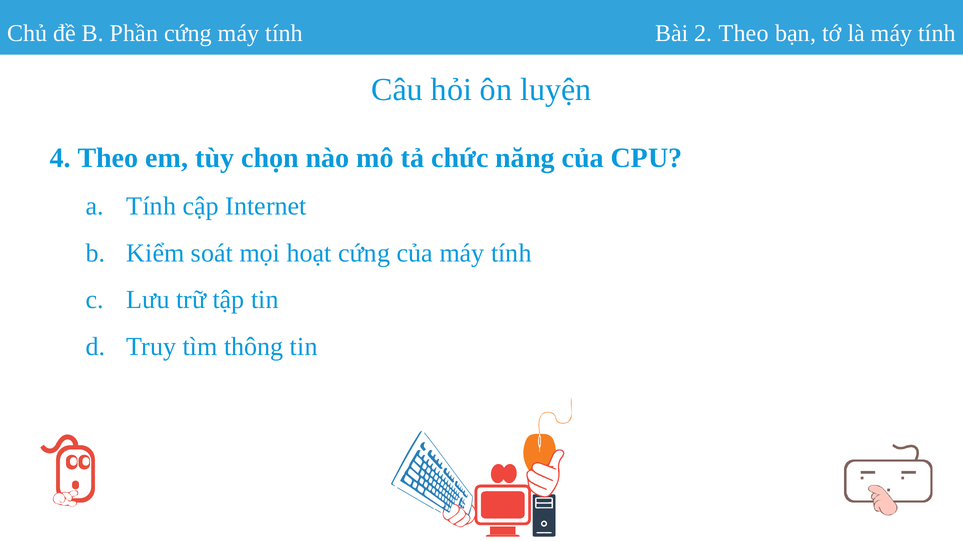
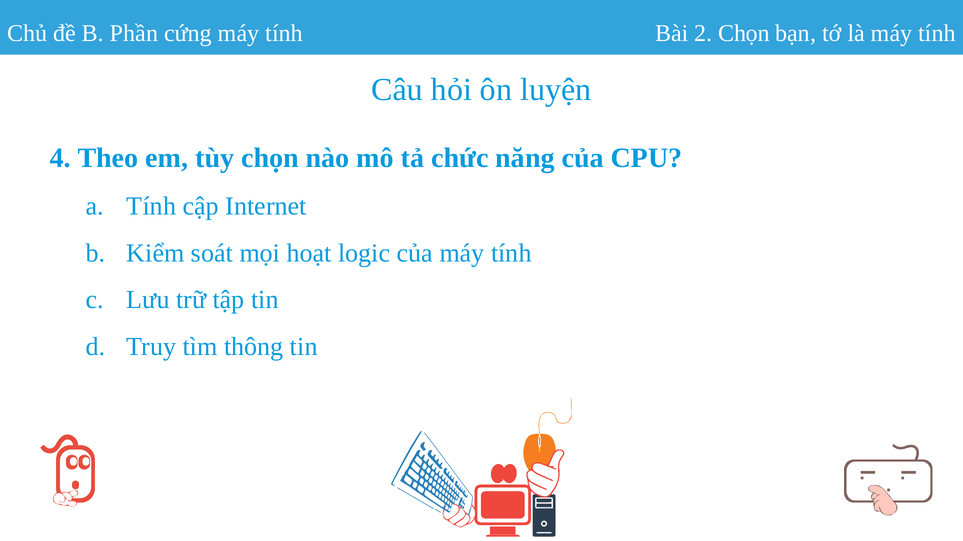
2 Theo: Theo -> Chọn
hoạt cứng: cứng -> logic
